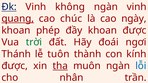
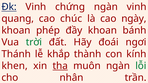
không: không -> chứng
quang underline: present -> none
khoan được: được -> bánh
tuôn: tuôn -> khắp
được at (15, 66): được -> khen
lỗi colour: blue -> green
